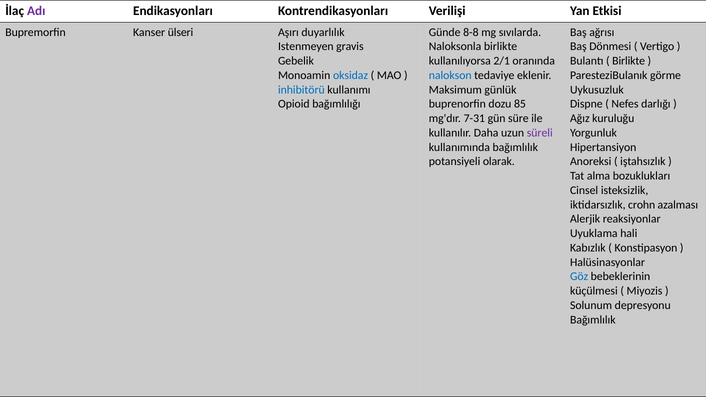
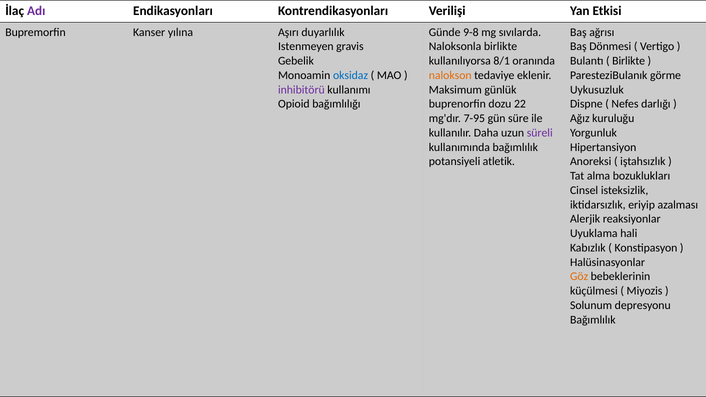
ülseri: ülseri -> yılına
8-8: 8-8 -> 9-8
2/1: 2/1 -> 8/1
nalokson colour: blue -> orange
inhibitörü colour: blue -> purple
85: 85 -> 22
7-31: 7-31 -> 7-95
olarak: olarak -> atletik
crohn: crohn -> eriyip
Göz colour: blue -> orange
